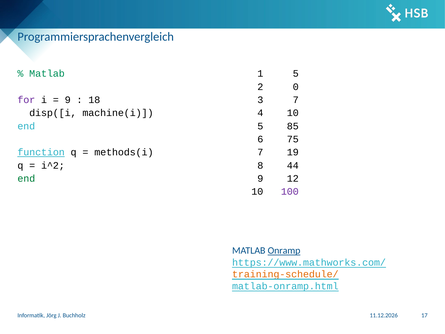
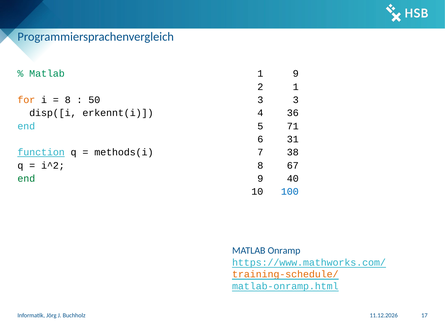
1 5: 5 -> 9
2 0: 0 -> 1
for colour: purple -> orange
9 at (68, 100): 9 -> 8
18: 18 -> 50
3 7: 7 -> 3
machine(i: machine(i -> erkennt(i
4 10: 10 -> 36
85: 85 -> 71
75: 75 -> 31
19: 19 -> 38
44: 44 -> 67
12: 12 -> 40
100 colour: purple -> blue
Onramp underline: present -> none
